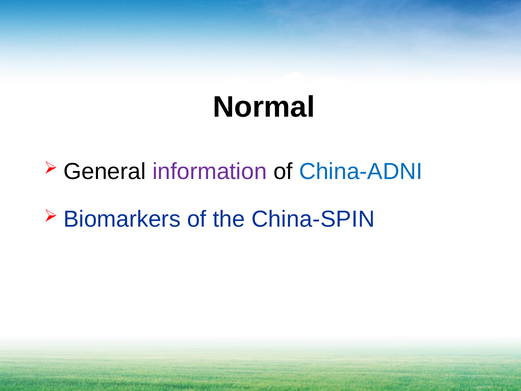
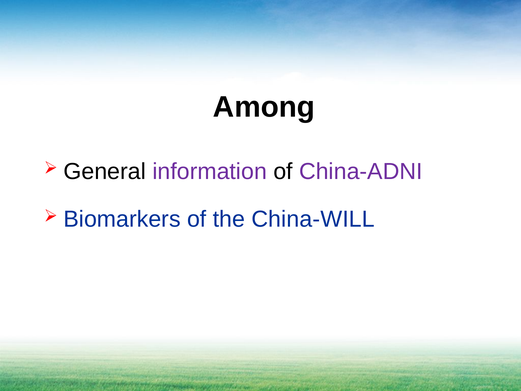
Normal: Normal -> Among
China-ADNI colour: blue -> purple
China-SPIN: China-SPIN -> China-WILL
